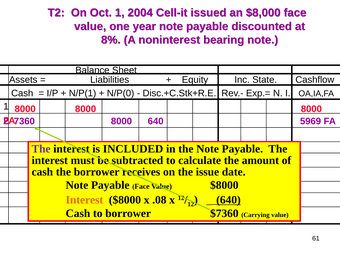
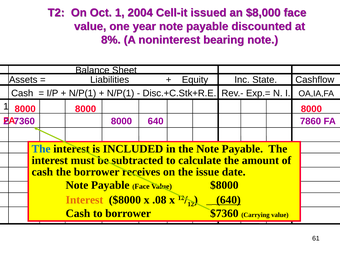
N/P(0 at (121, 93): N/P(0 -> N/P(1
5969: 5969 -> 7860
The at (41, 149) colour: purple -> blue
